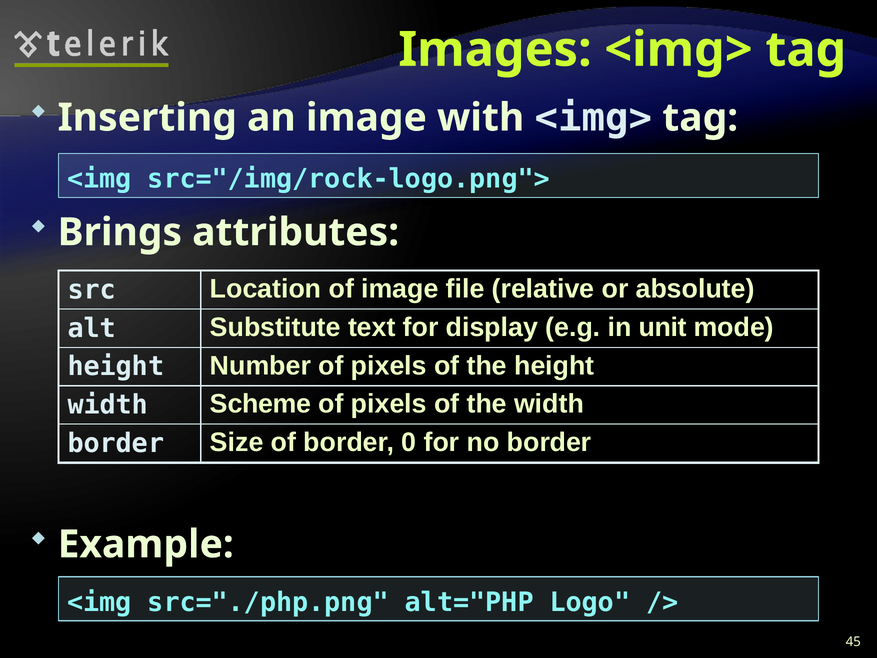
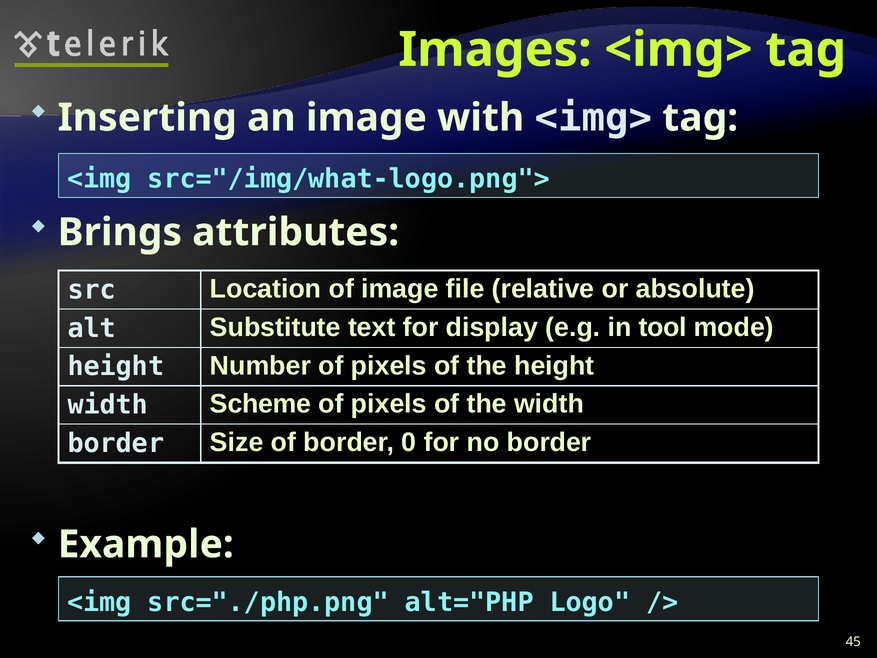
src="/img/rock-logo.png">: src="/img/rock-logo.png"> -> src="/img/what-logo.png">
unit: unit -> tool
